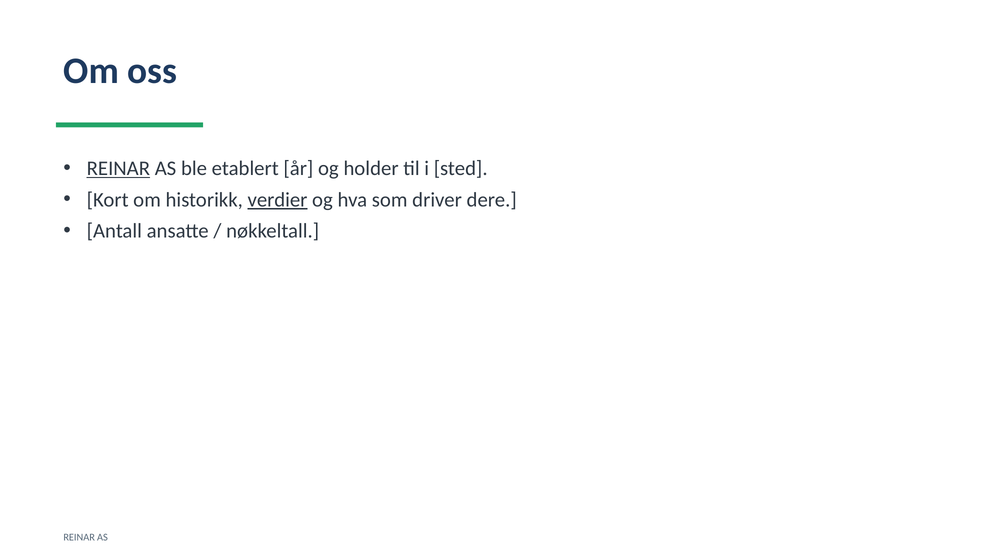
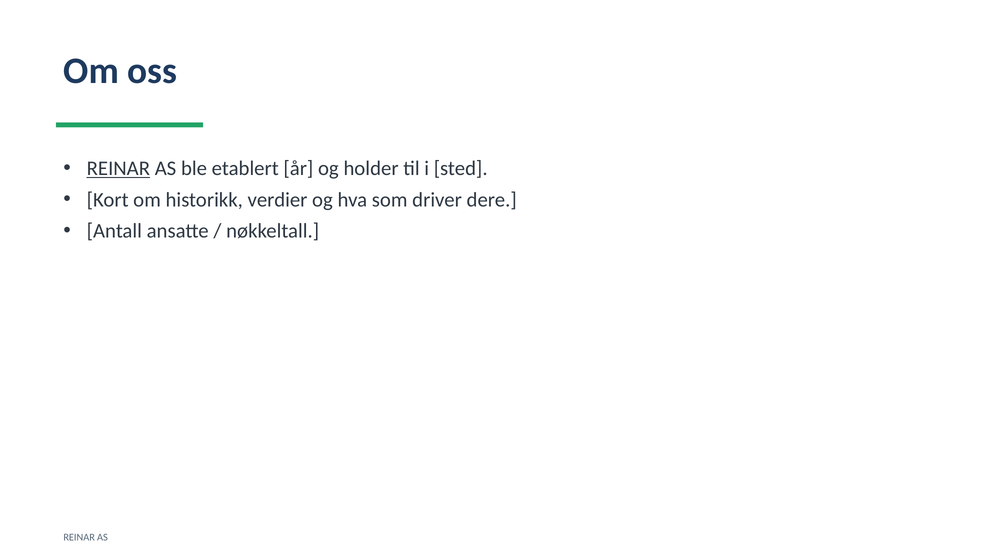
verdier underline: present -> none
